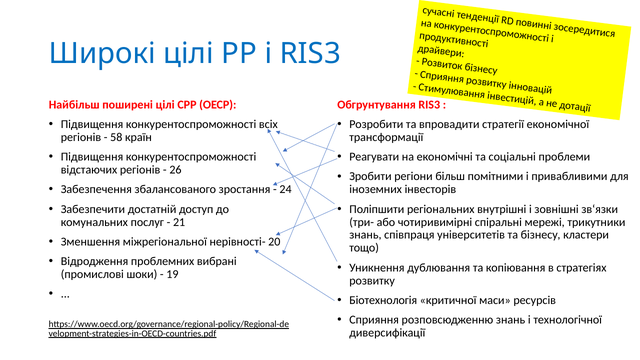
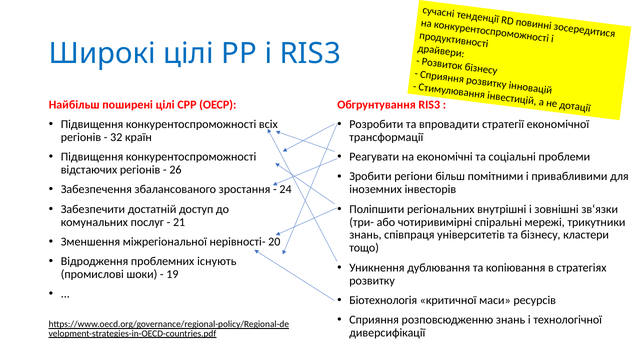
58: 58 -> 32
вибрані: вибрані -> існують
